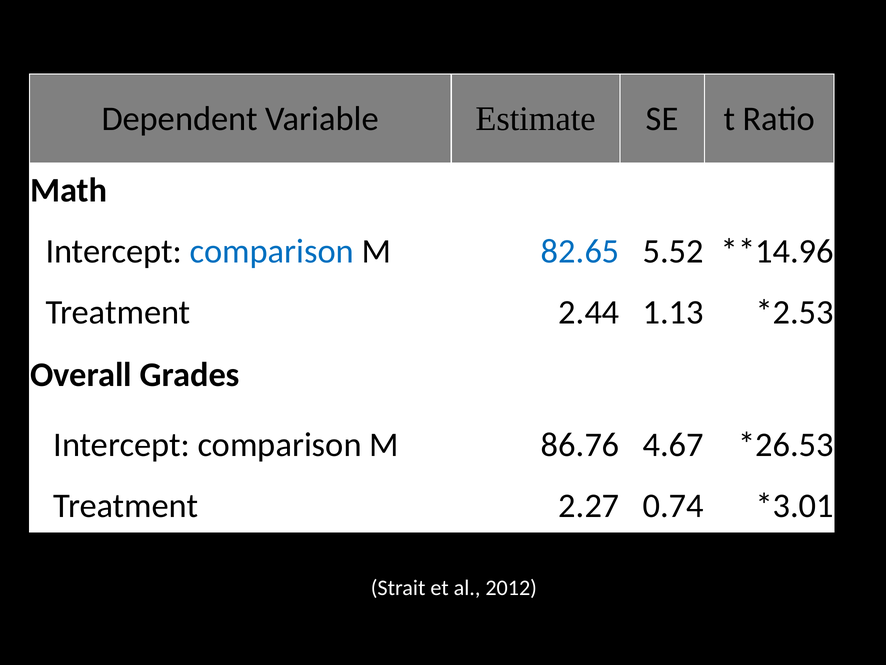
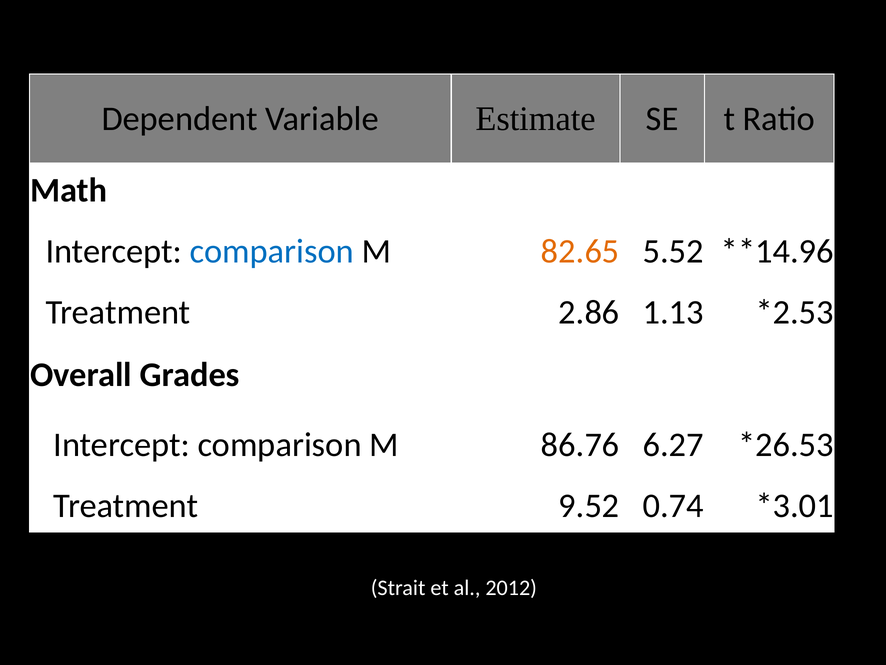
82.65 colour: blue -> orange
2.44: 2.44 -> 2.86
4.67: 4.67 -> 6.27
2.27: 2.27 -> 9.52
